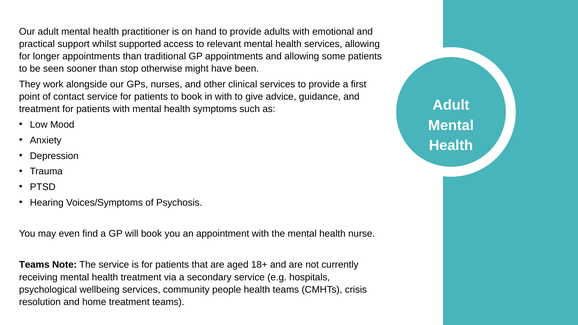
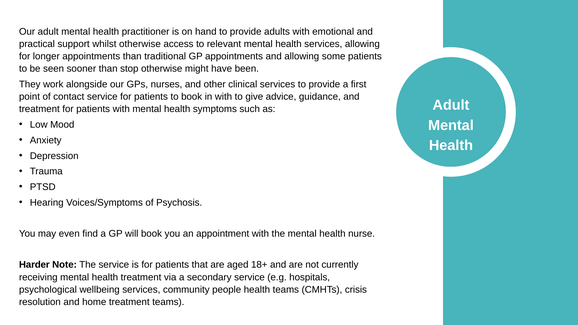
whilst supported: supported -> otherwise
Teams at (34, 265): Teams -> Harder
